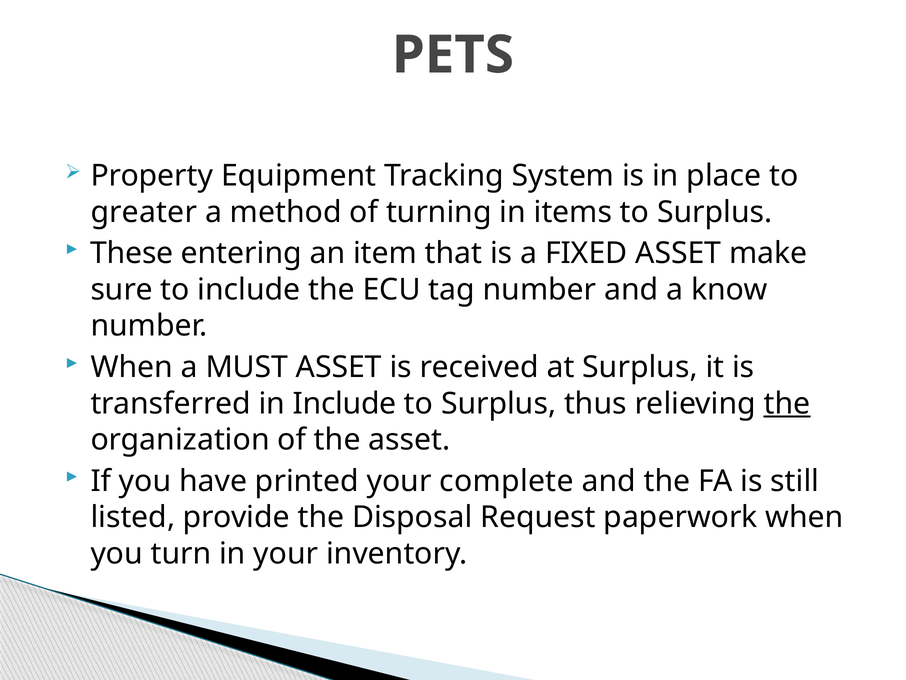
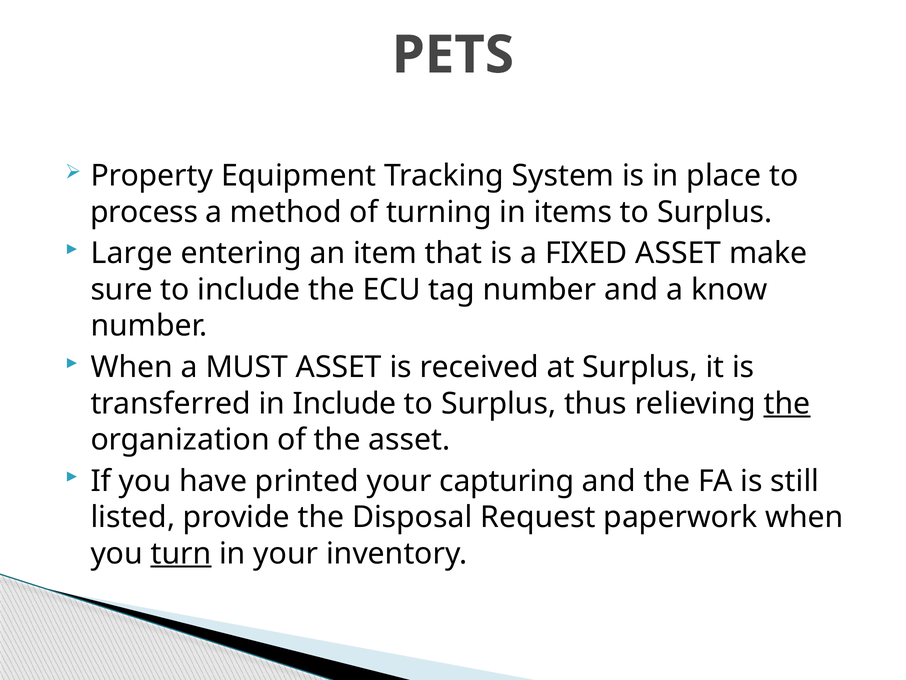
greater: greater -> process
These: These -> Large
complete: complete -> capturing
turn underline: none -> present
